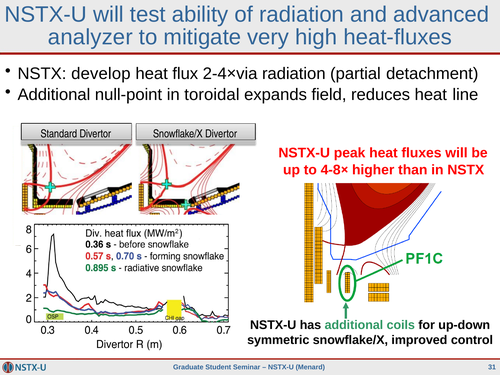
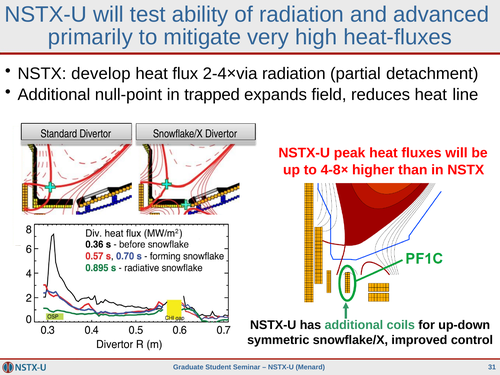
analyzer: analyzer -> primarily
toroidal: toroidal -> trapped
